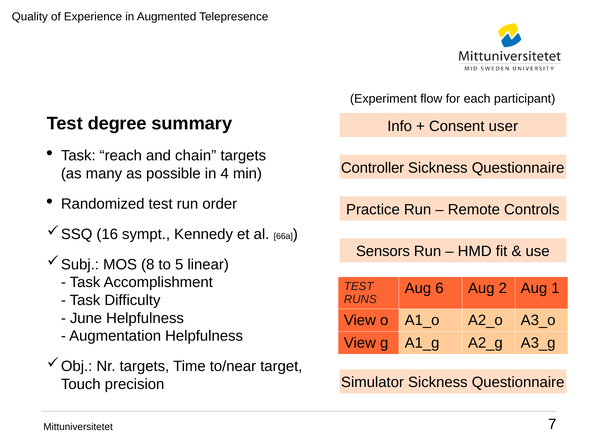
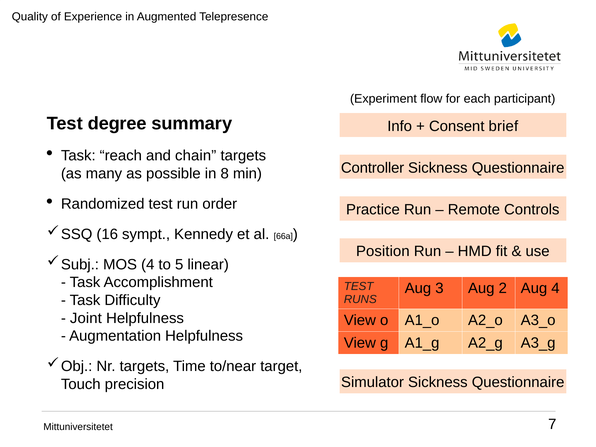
user: user -> brief
4: 4 -> 8
Sensors: Sensors -> Position
MOS 8: 8 -> 4
6: 6 -> 3
Aug 1: 1 -> 4
June: June -> Joint
